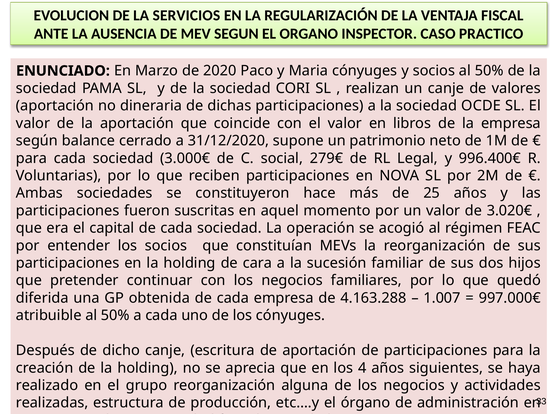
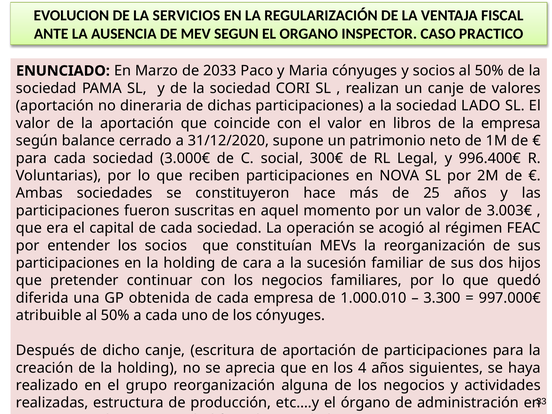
2020: 2020 -> 2033
OCDE: OCDE -> LADO
279€: 279€ -> 300€
3.020€: 3.020€ -> 3.003€
4.163.288: 4.163.288 -> 1.000.010
1.007: 1.007 -> 3.300
